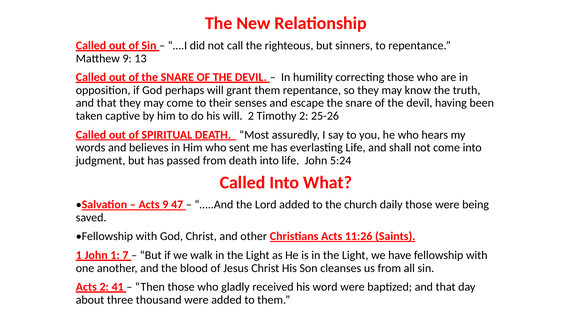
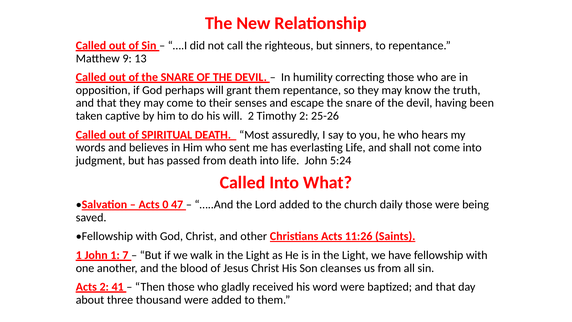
Acts 9: 9 -> 0
